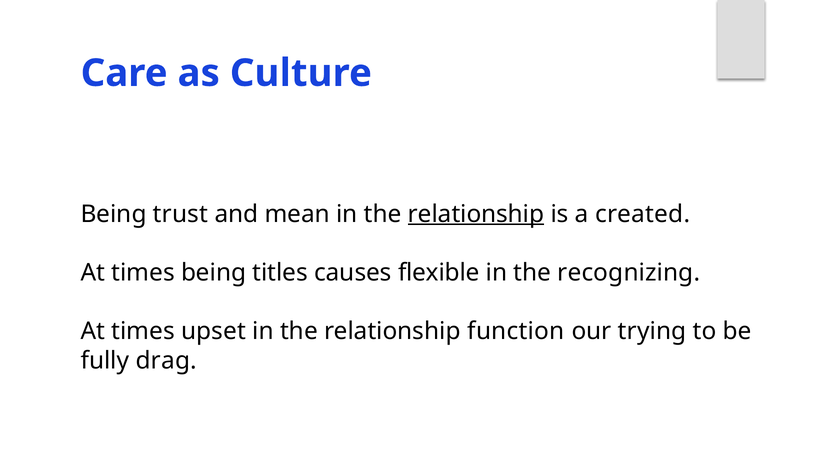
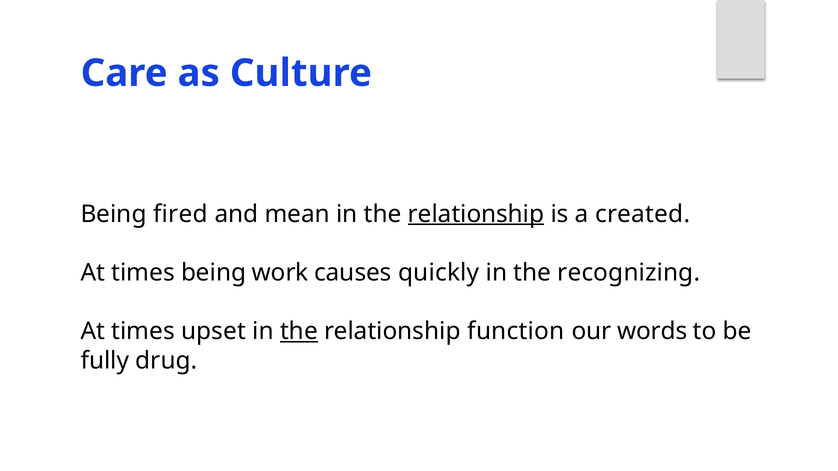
trust: trust -> fired
titles: titles -> work
flexible: flexible -> quickly
the at (299, 331) underline: none -> present
trying: trying -> words
drag: drag -> drug
